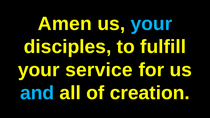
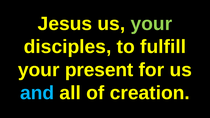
Amen: Amen -> Jesus
your at (151, 24) colour: light blue -> light green
service: service -> present
